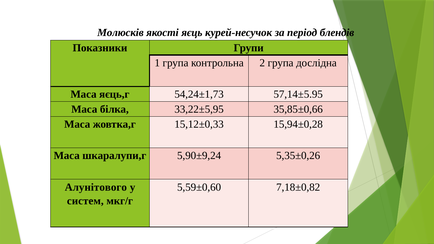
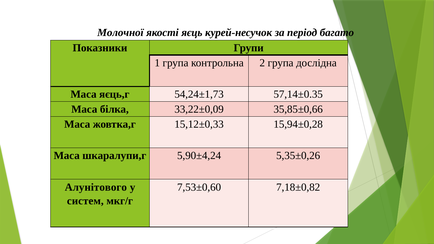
Молюсків: Молюсків -> Молочної
блендів: блендів -> багато
57,14±5.95: 57,14±5.95 -> 57,14±0.35
33,22±5,95: 33,22±5,95 -> 33,22±0,09
5,90±9,24: 5,90±9,24 -> 5,90±4,24
5,59±0,60: 5,59±0,60 -> 7,53±0,60
